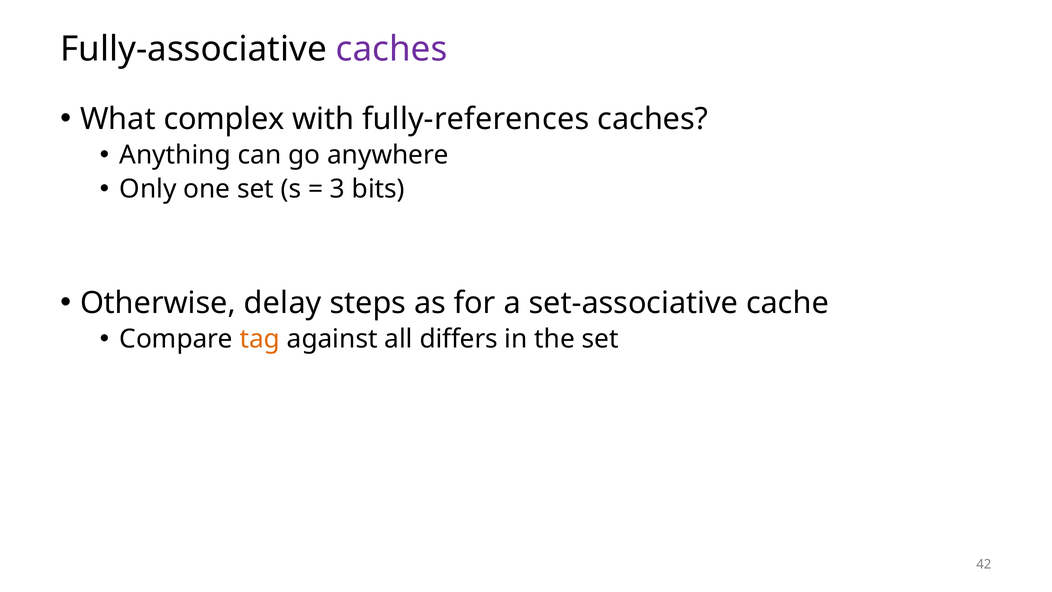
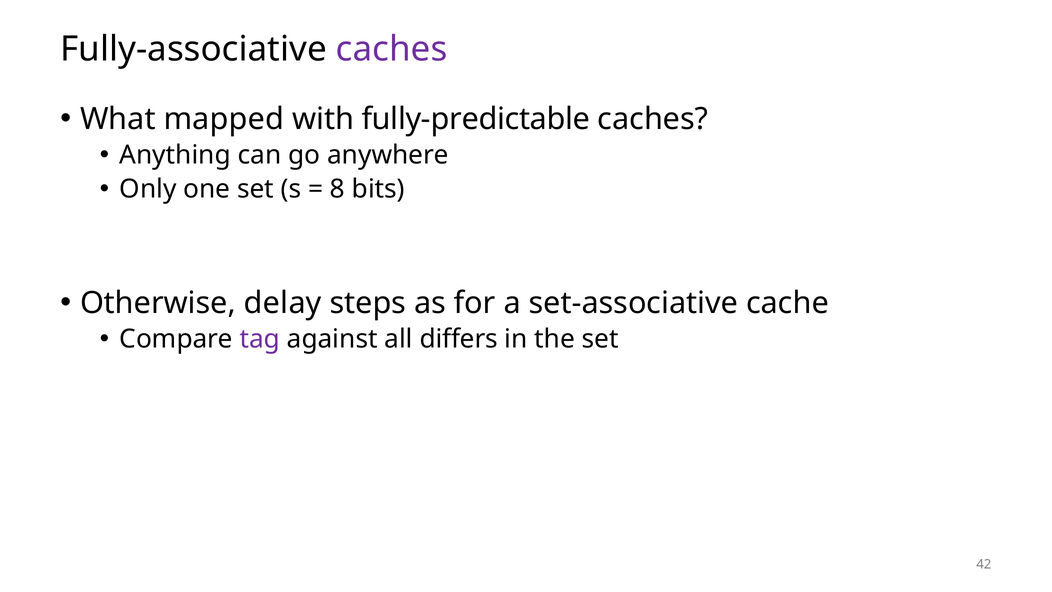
complex: complex -> mapped
fully-references: fully-references -> fully-predictable
3: 3 -> 8
tag colour: orange -> purple
